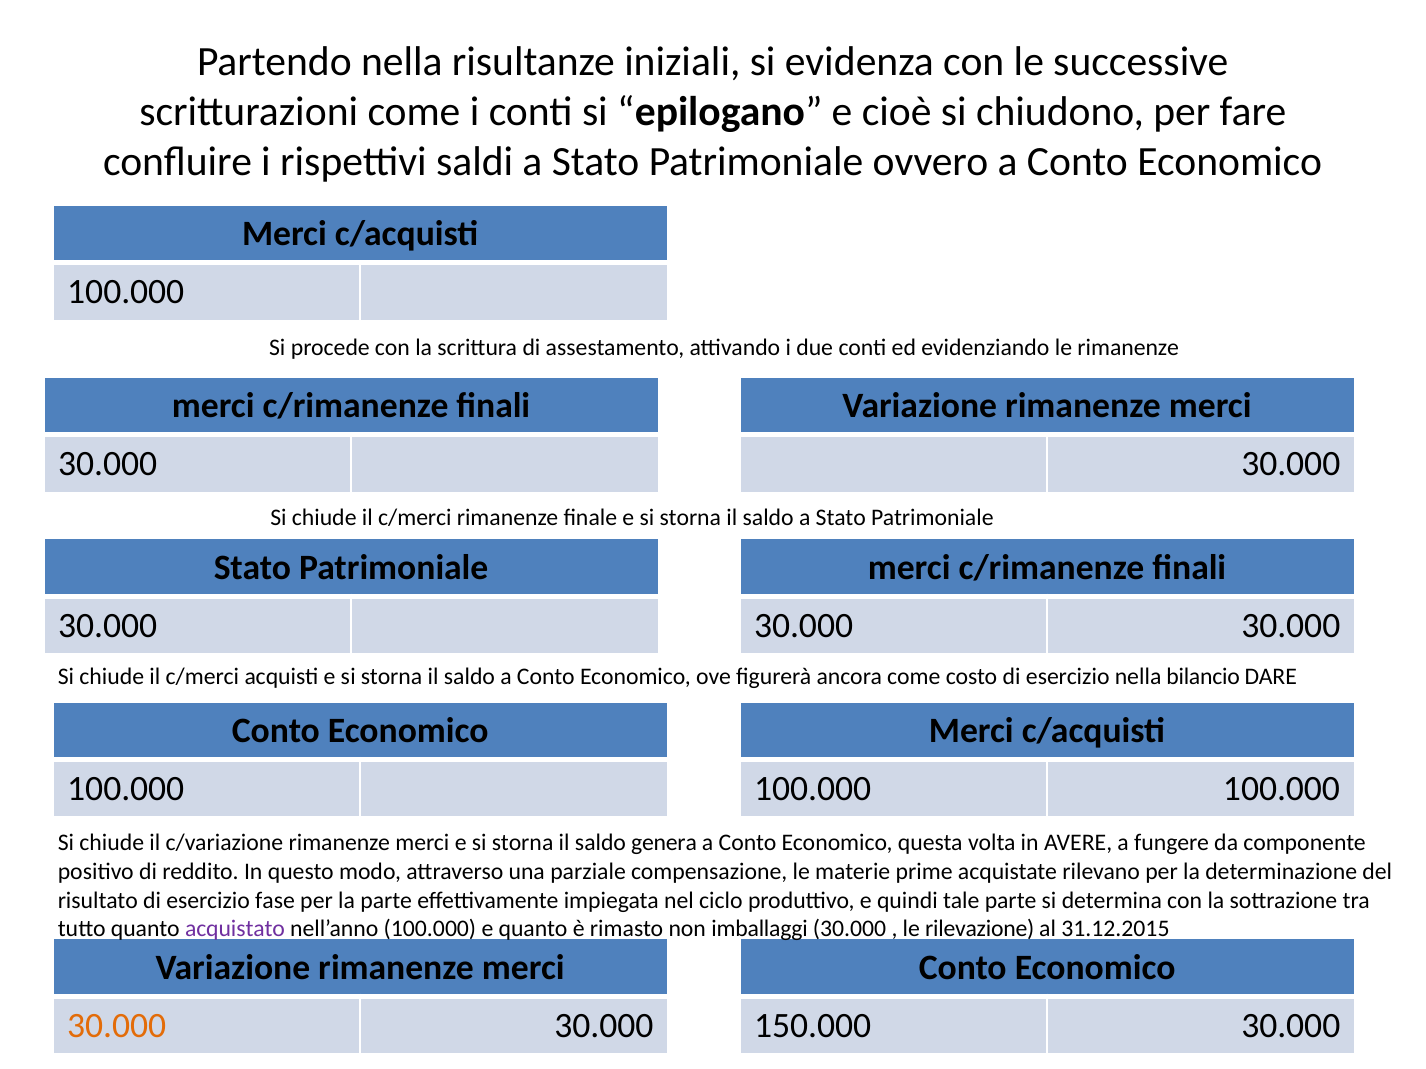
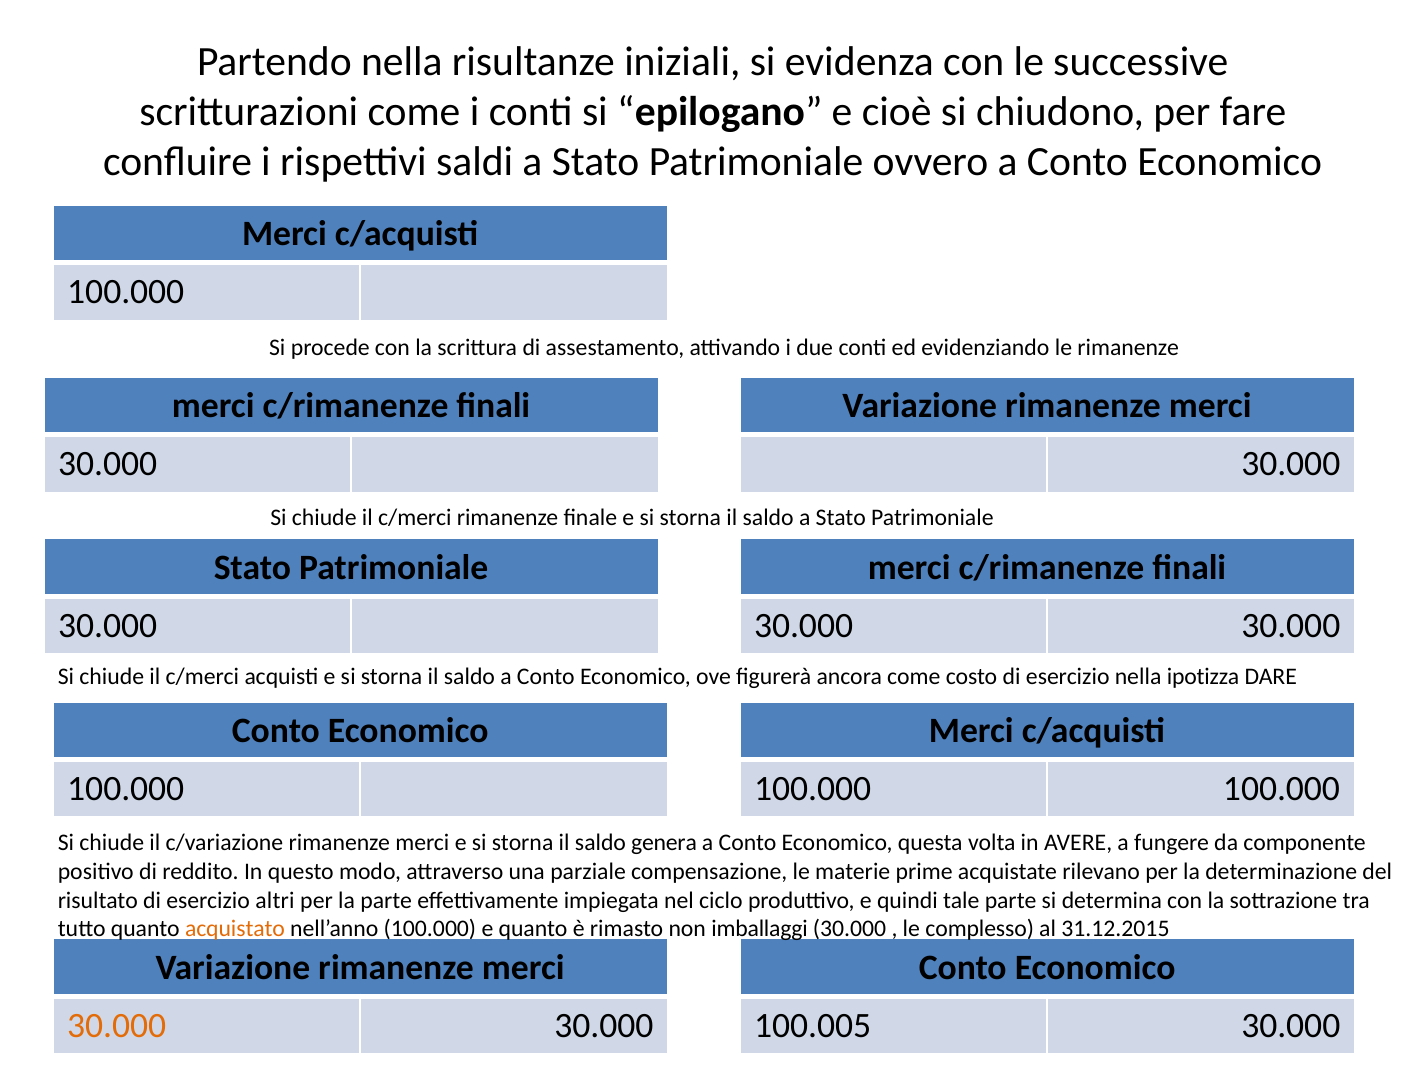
bilancio: bilancio -> ipotizza
fase: fase -> altri
acquistato colour: purple -> orange
rilevazione: rilevazione -> complesso
150.000: 150.000 -> 100.005
